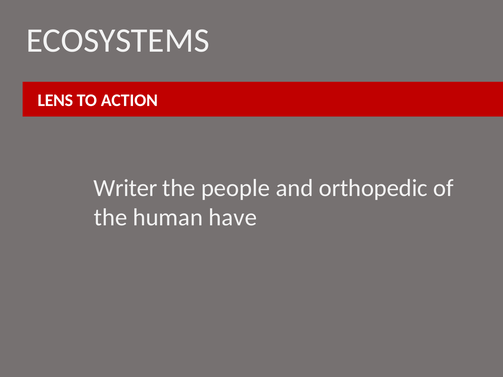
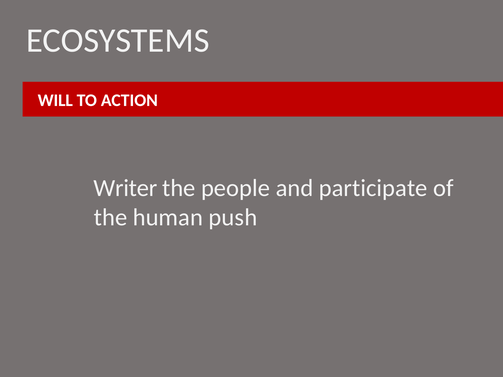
LENS: LENS -> WILL
orthopedic: orthopedic -> participate
have: have -> push
